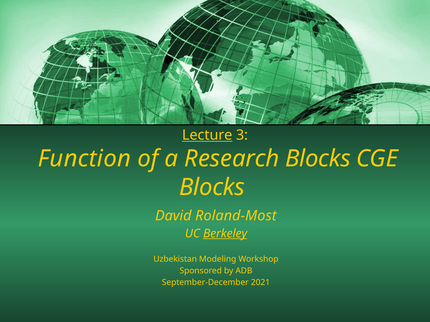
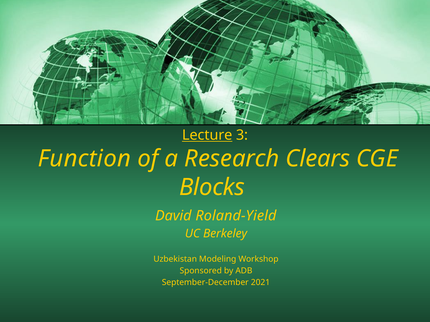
Research Blocks: Blocks -> Clears
Roland-Most: Roland-Most -> Roland-Yield
Berkeley underline: present -> none
